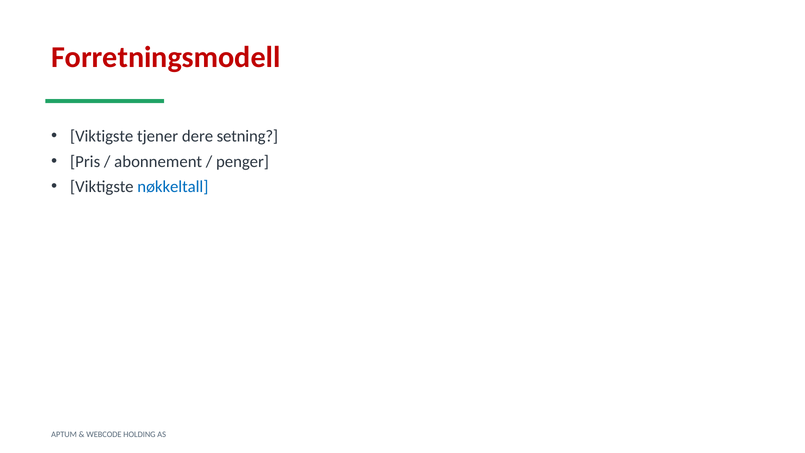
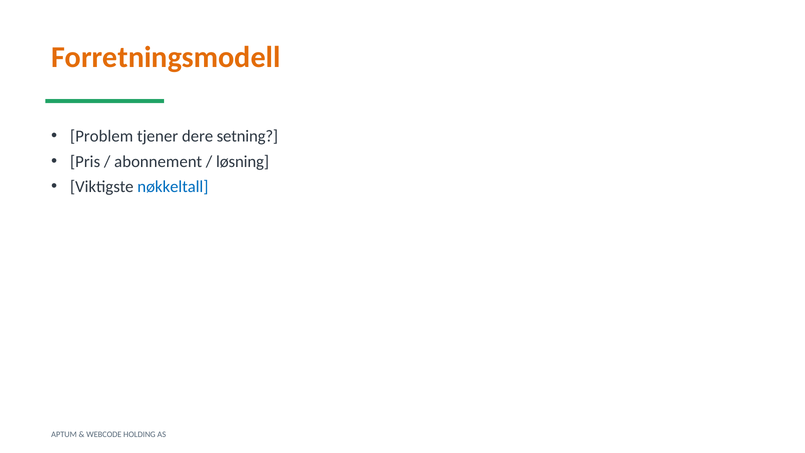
Forretningsmodell colour: red -> orange
Viktigste at (102, 136): Viktigste -> Problem
penger: penger -> løsning
